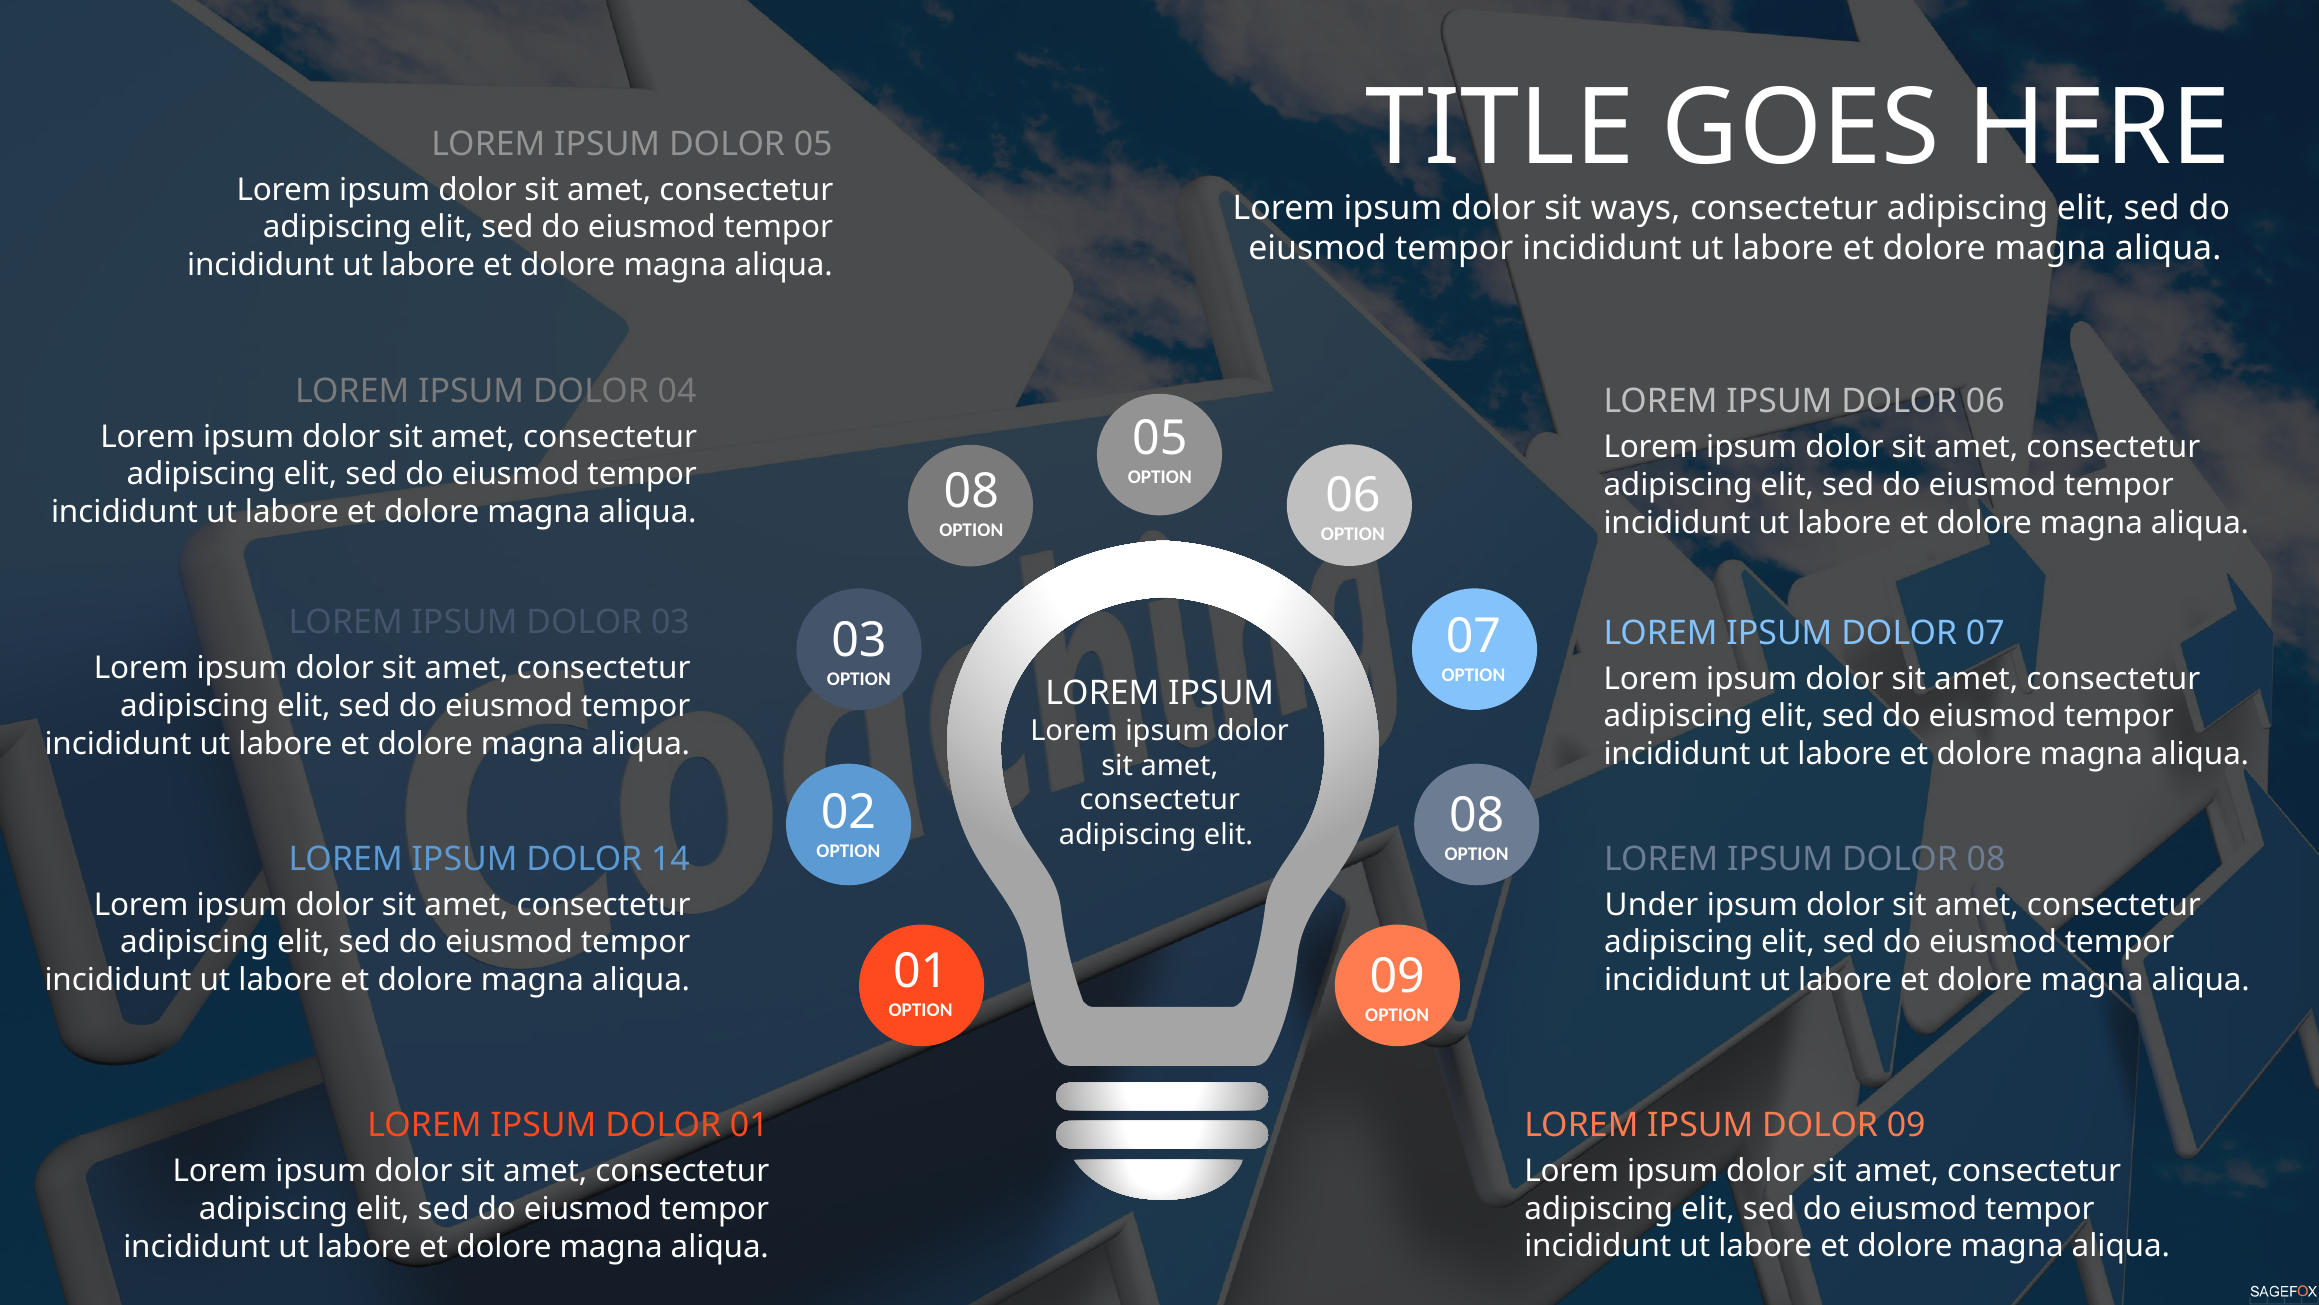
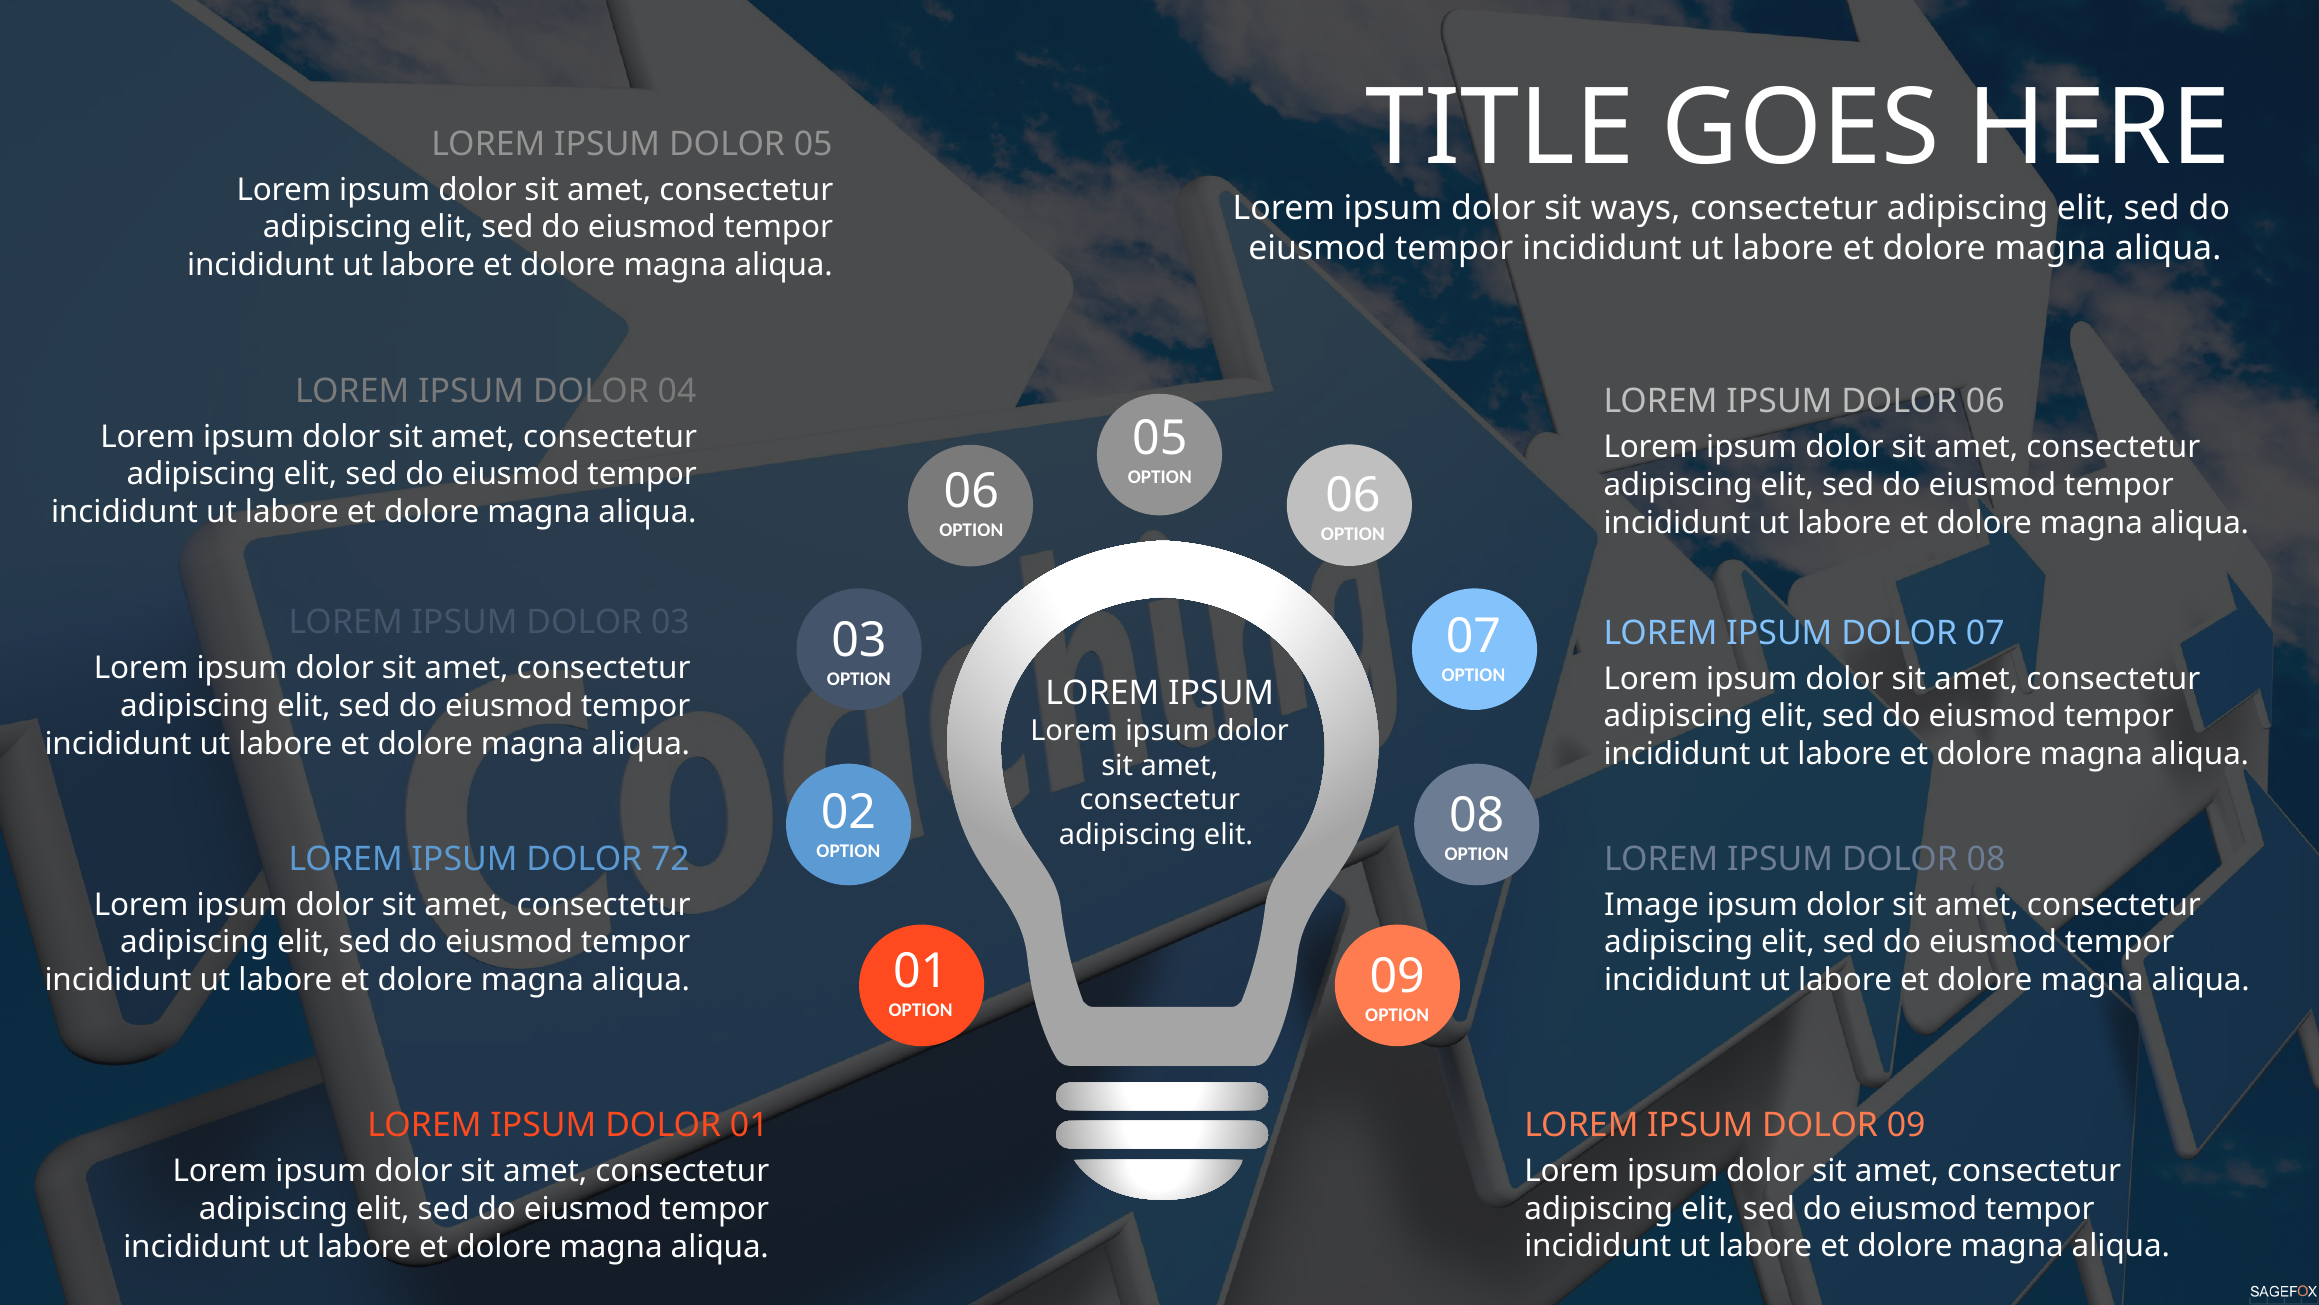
08 at (971, 491): 08 -> 06
14: 14 -> 72
Under: Under -> Image
